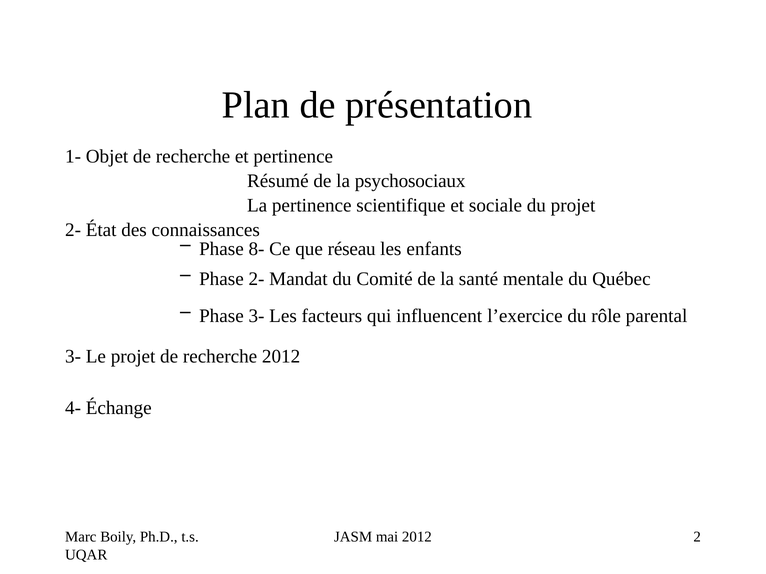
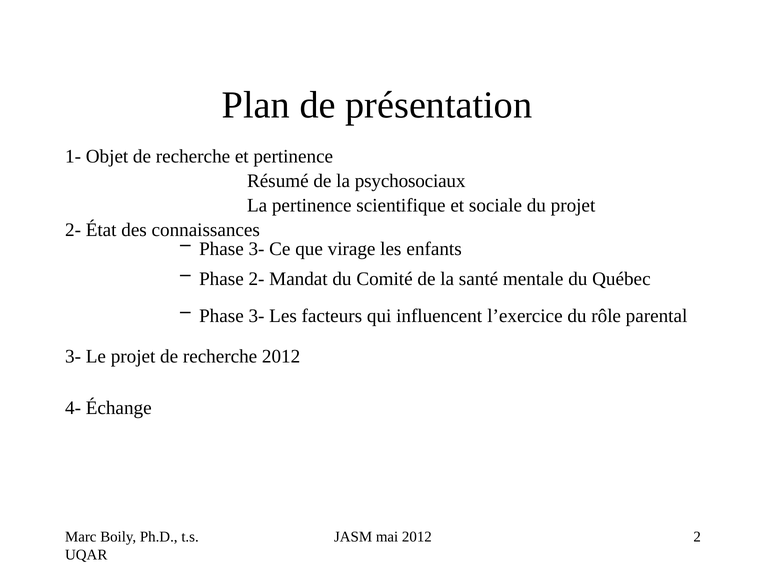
8- at (256, 249): 8- -> 3-
réseau: réseau -> virage
